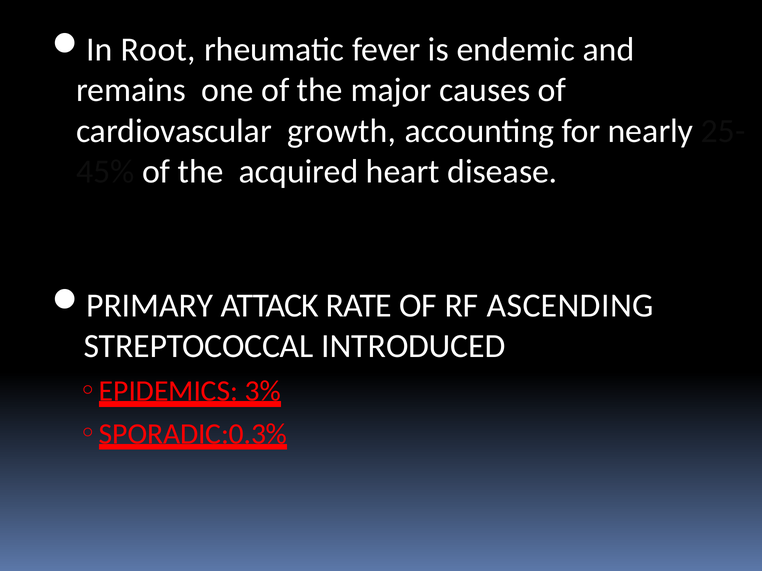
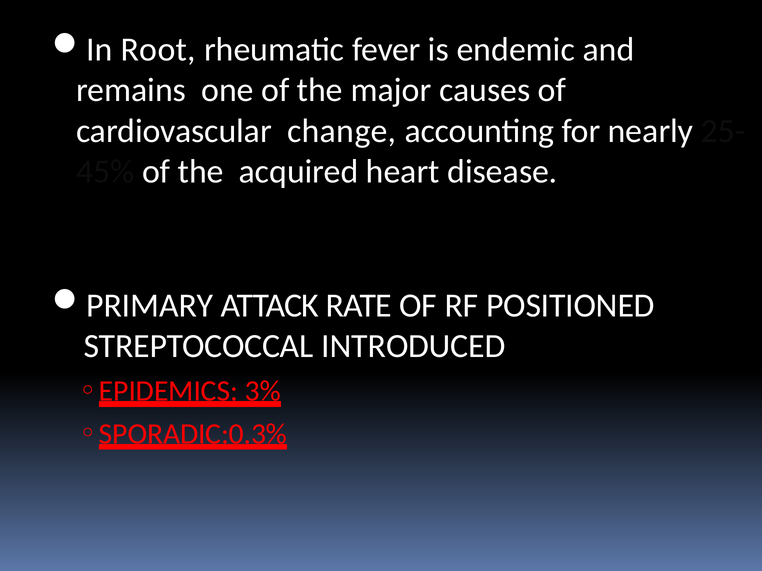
growth: growth -> change
ASCENDING: ASCENDING -> POSITIONED
